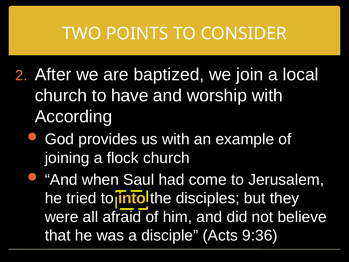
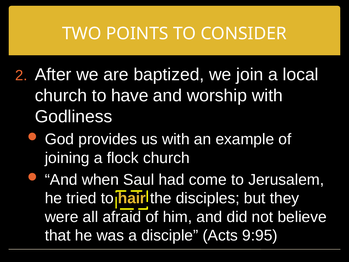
According: According -> Godliness
into: into -> hair
9:36: 9:36 -> 9:95
